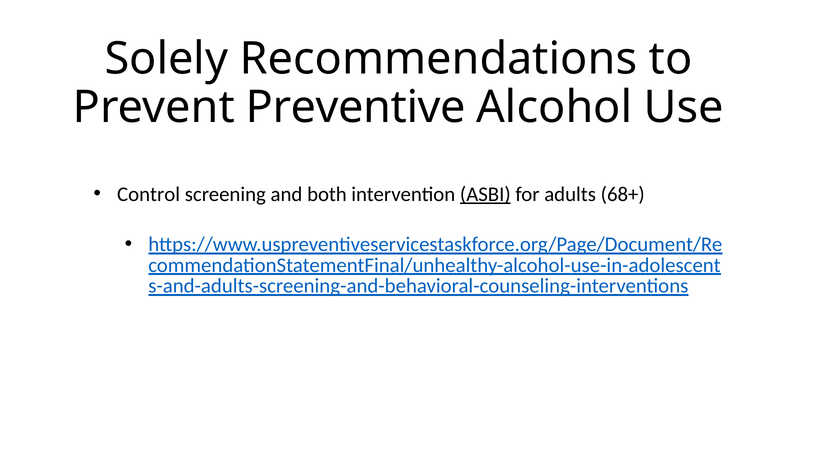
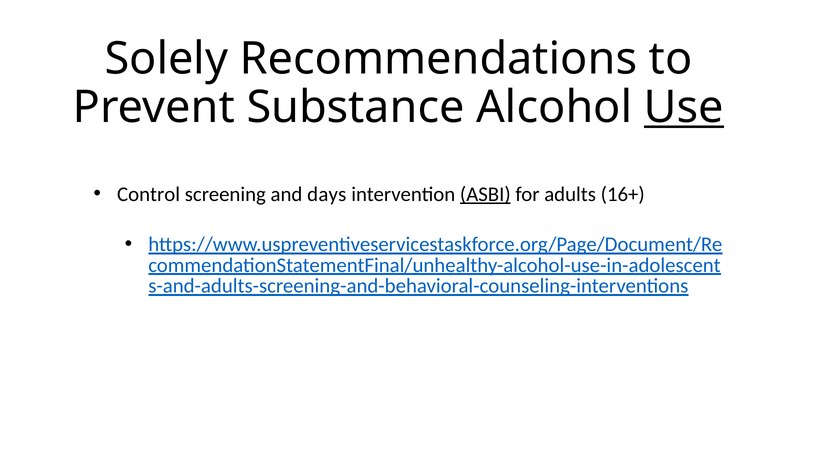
Preventive: Preventive -> Substance
Use underline: none -> present
both: both -> days
68+: 68+ -> 16+
